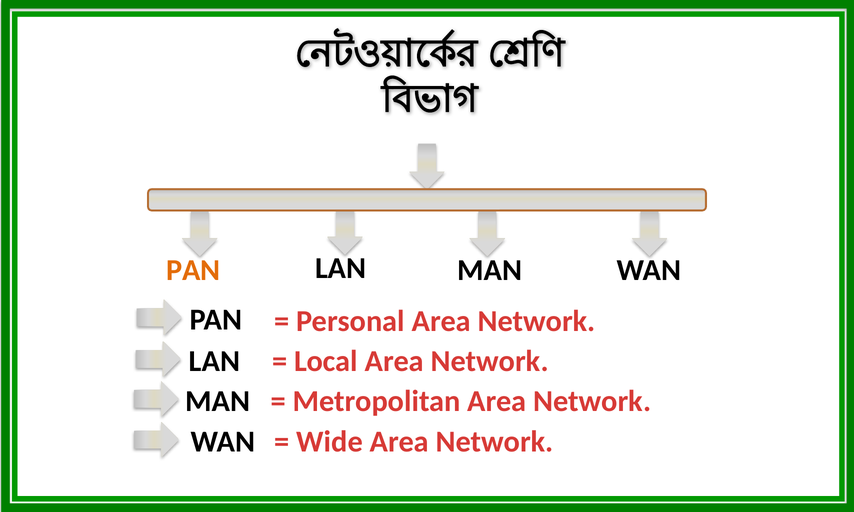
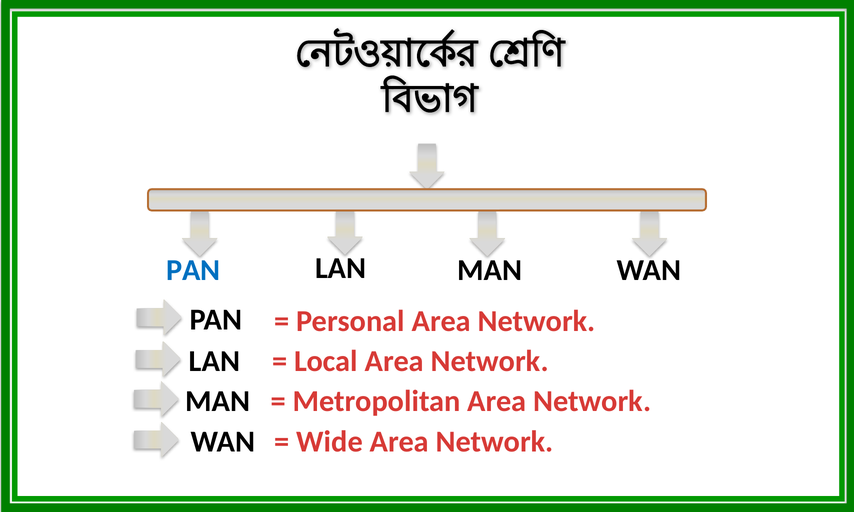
PAN at (193, 270) colour: orange -> blue
